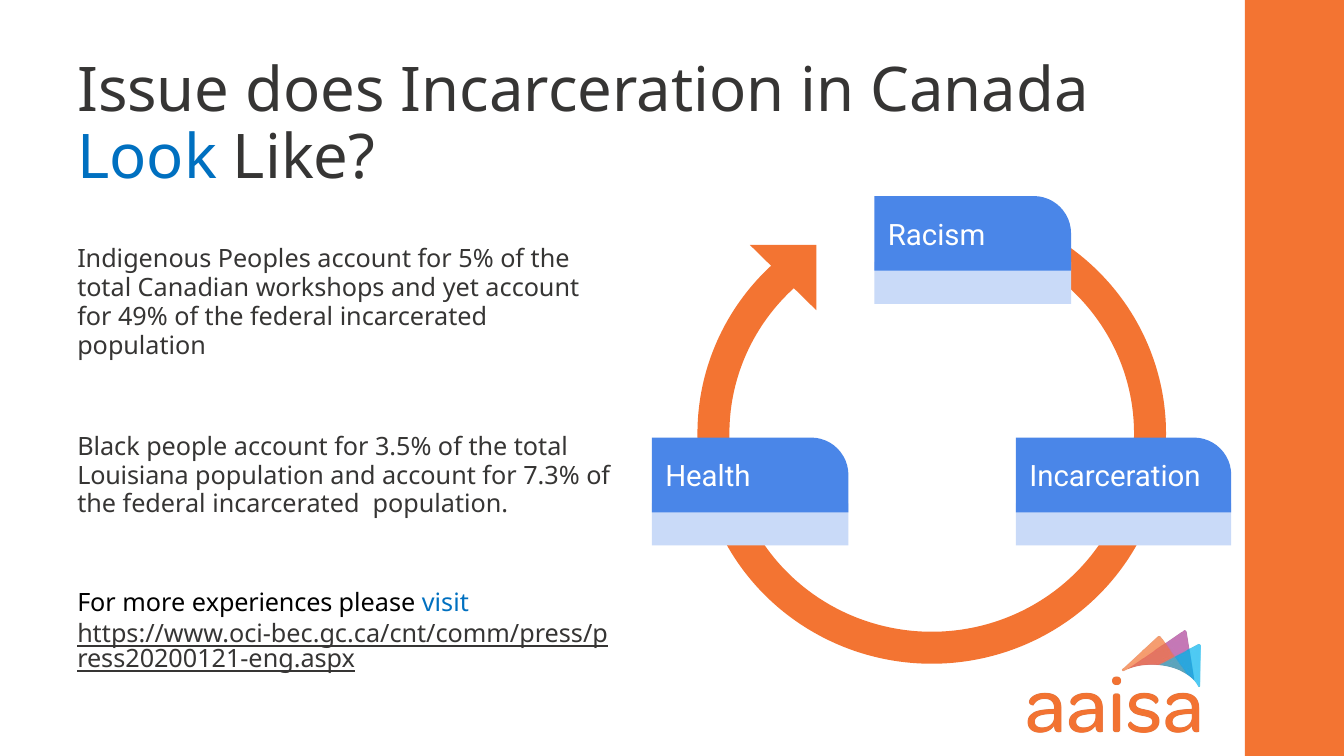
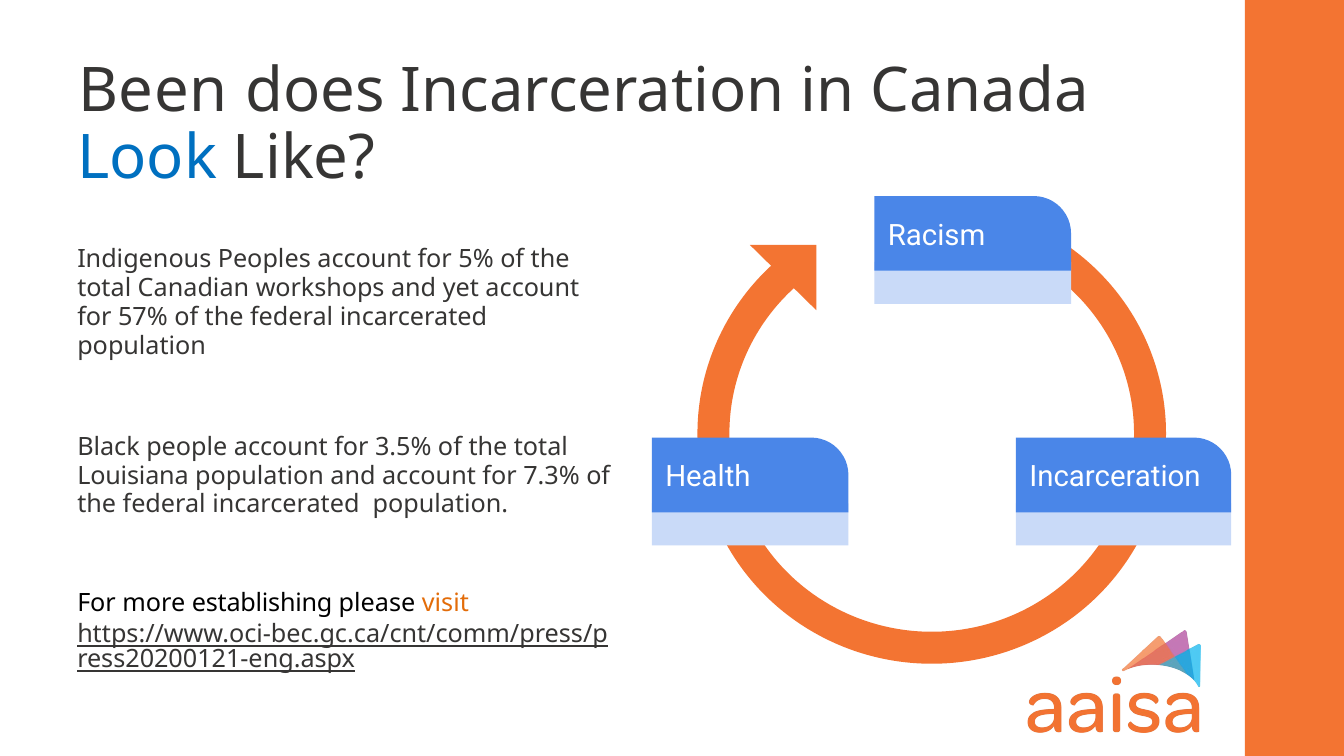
Issue: Issue -> Been
49%: 49% -> 57%
experiences: experiences -> establishing
visit colour: blue -> orange
